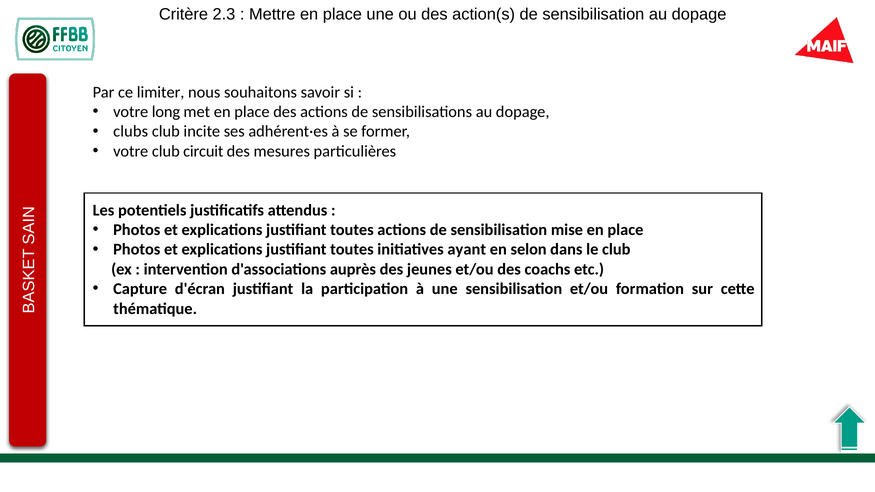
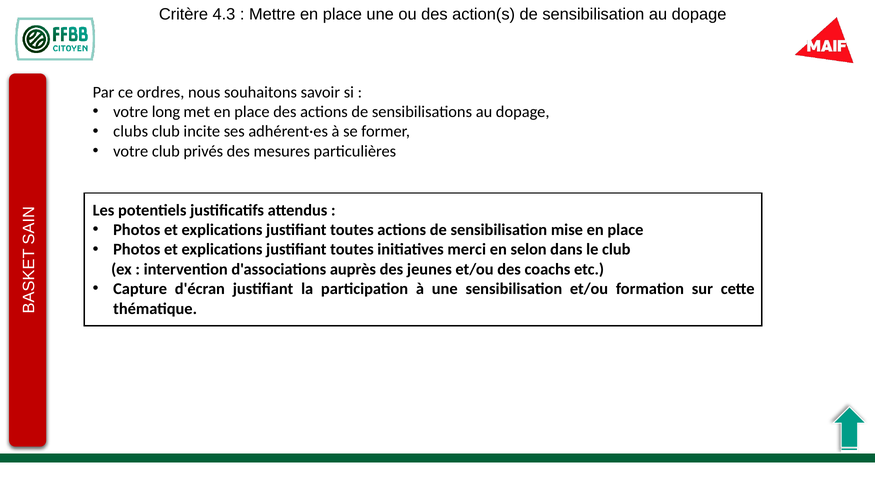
2.3: 2.3 -> 4.3
limiter: limiter -> ordres
circuit: circuit -> privés
ayant: ayant -> merci
